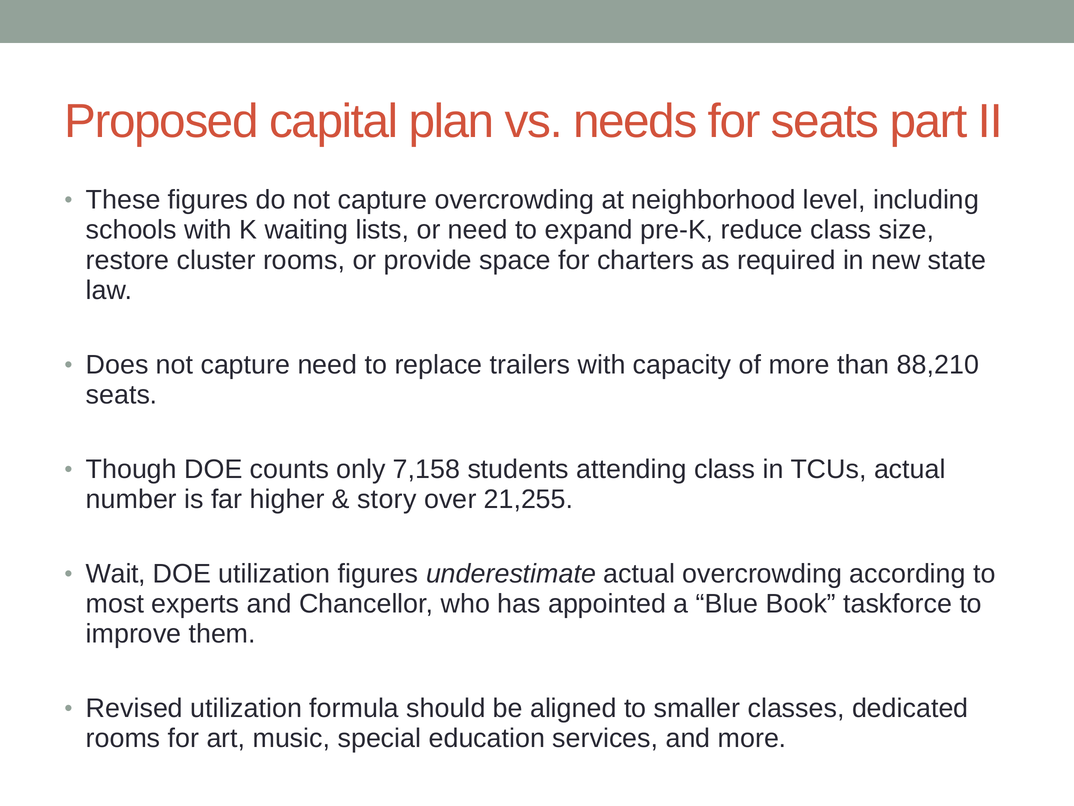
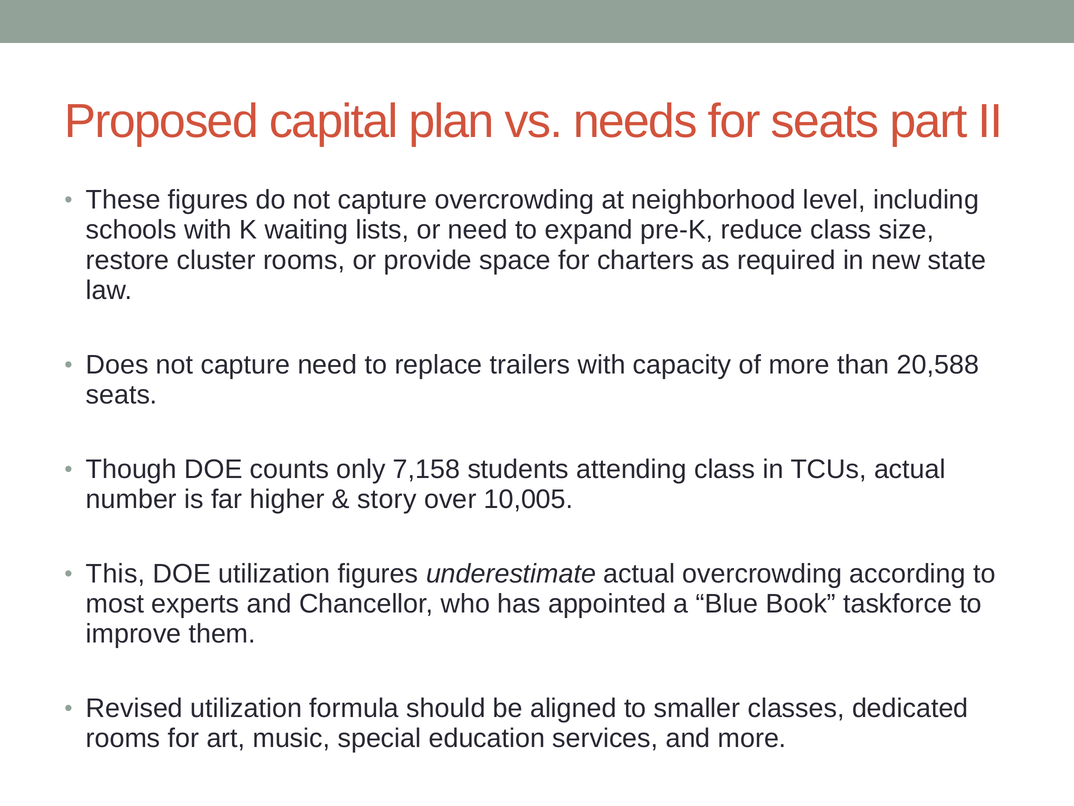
88,210: 88,210 -> 20,588
21,255: 21,255 -> 10,005
Wait: Wait -> This
